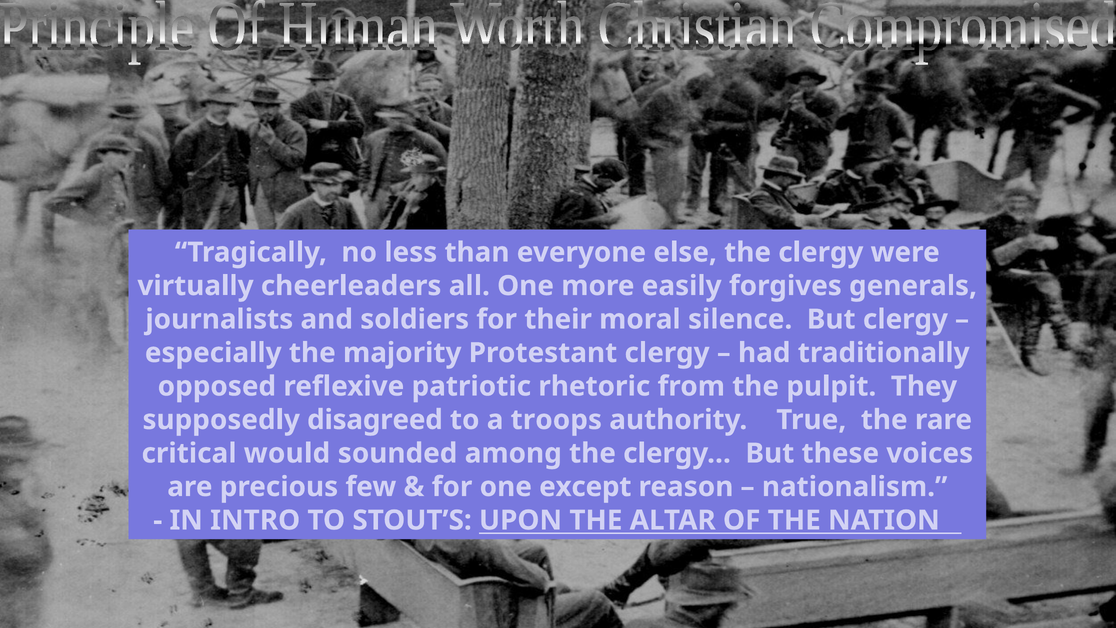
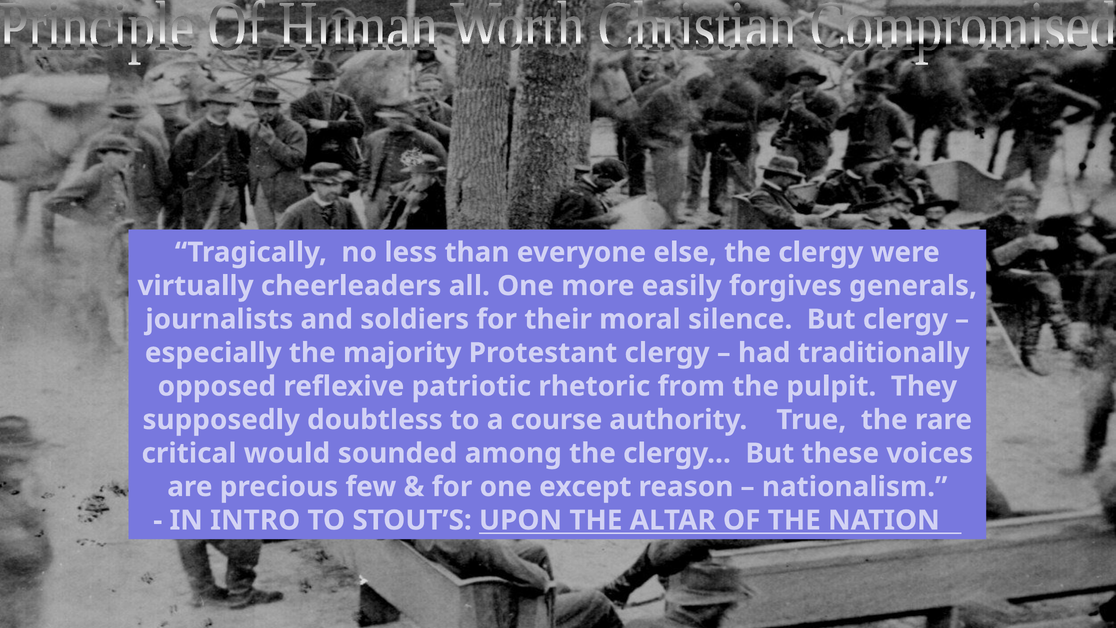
disagreed: disagreed -> doubtless
troops: troops -> course
